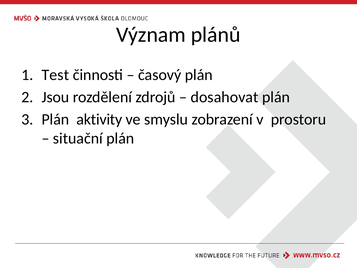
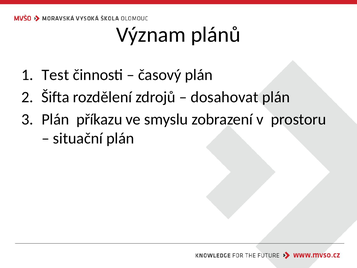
Jsou: Jsou -> Šifta
aktivity: aktivity -> příkazu
